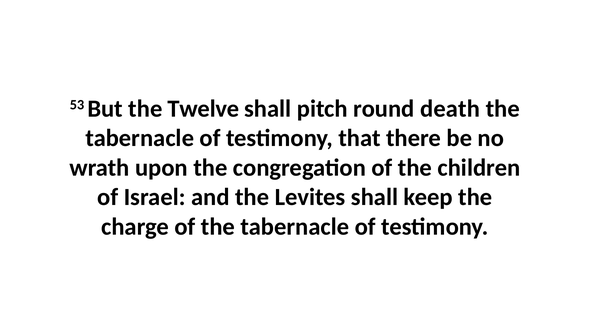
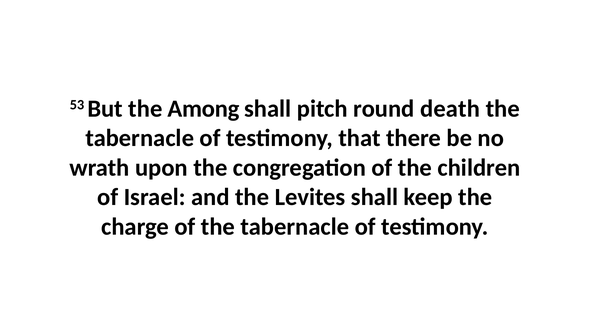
Twelve: Twelve -> Among
